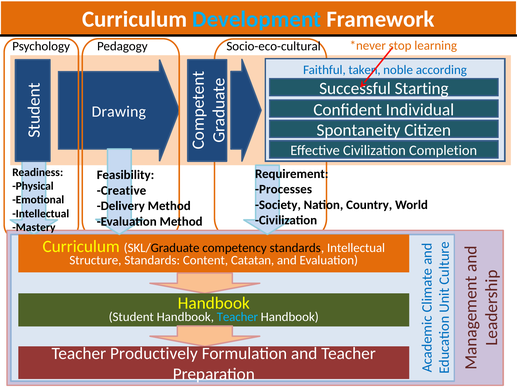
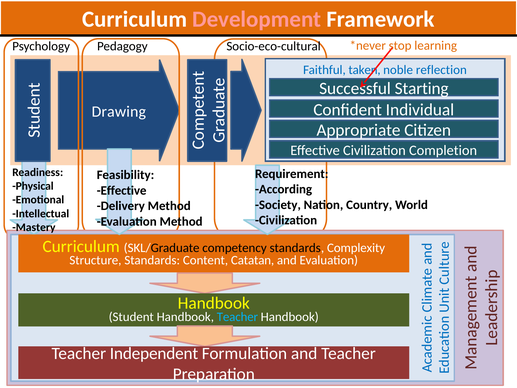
Development colour: light blue -> pink
according: according -> reflection
Spontaneity: Spontaneity -> Appropriate
Processes: Processes -> According
Creative at (122, 190): Creative -> Effective
standards Intellectual: Intellectual -> Complexity
Productively: Productively -> Independent
